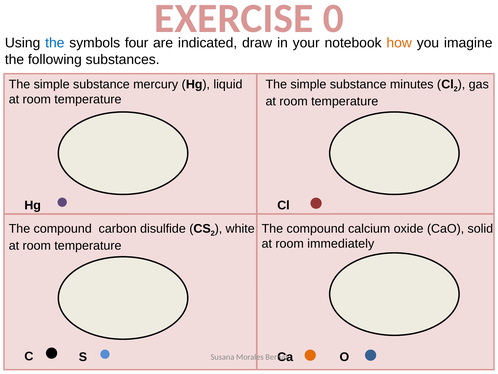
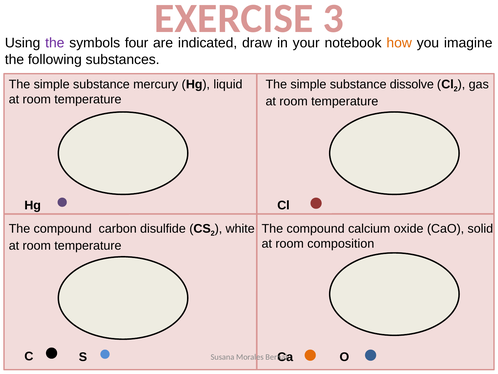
0: 0 -> 3
the at (55, 43) colour: blue -> purple
minutes: minutes -> dissolve
immediately: immediately -> composition
